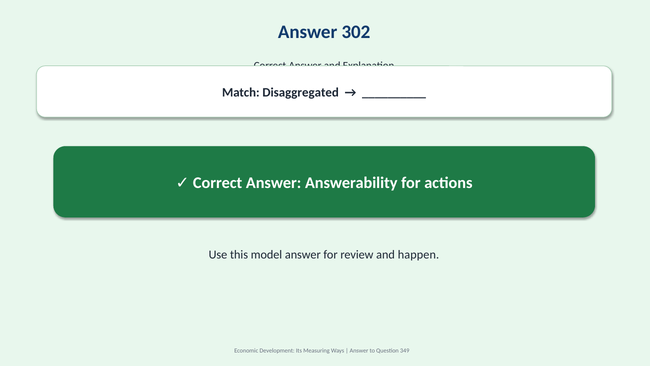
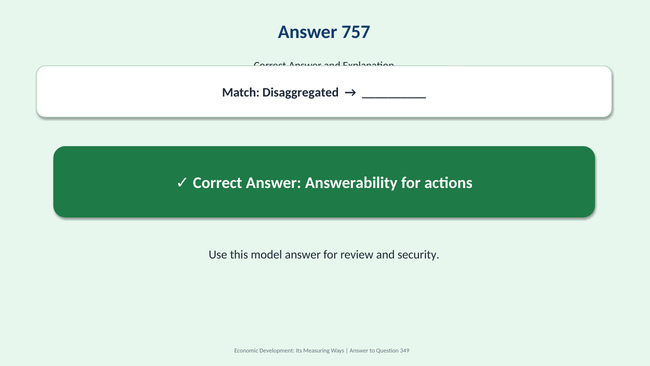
302: 302 -> 757
happen: happen -> security
